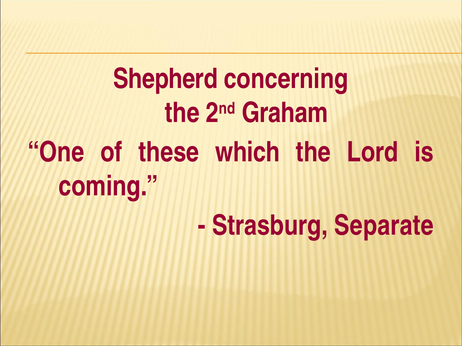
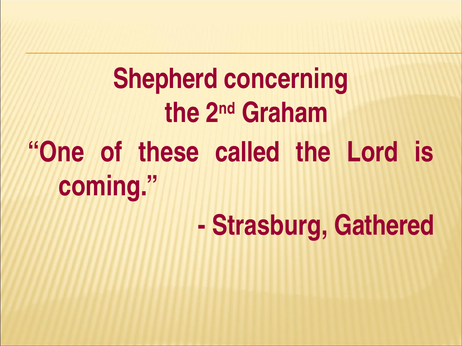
which: which -> called
Separate: Separate -> Gathered
